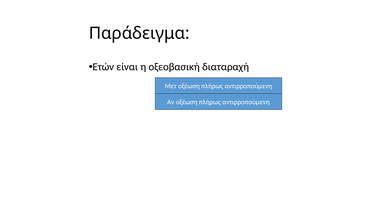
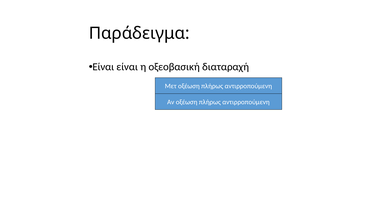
Ετών at (103, 67): Ετών -> Είναι
